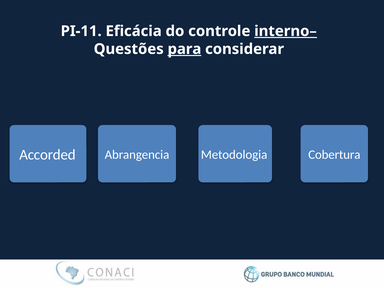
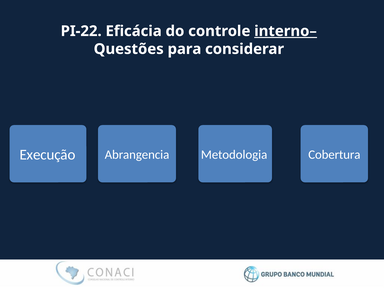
PI-11: PI-11 -> PI-22
para underline: present -> none
Accorded: Accorded -> Execução
